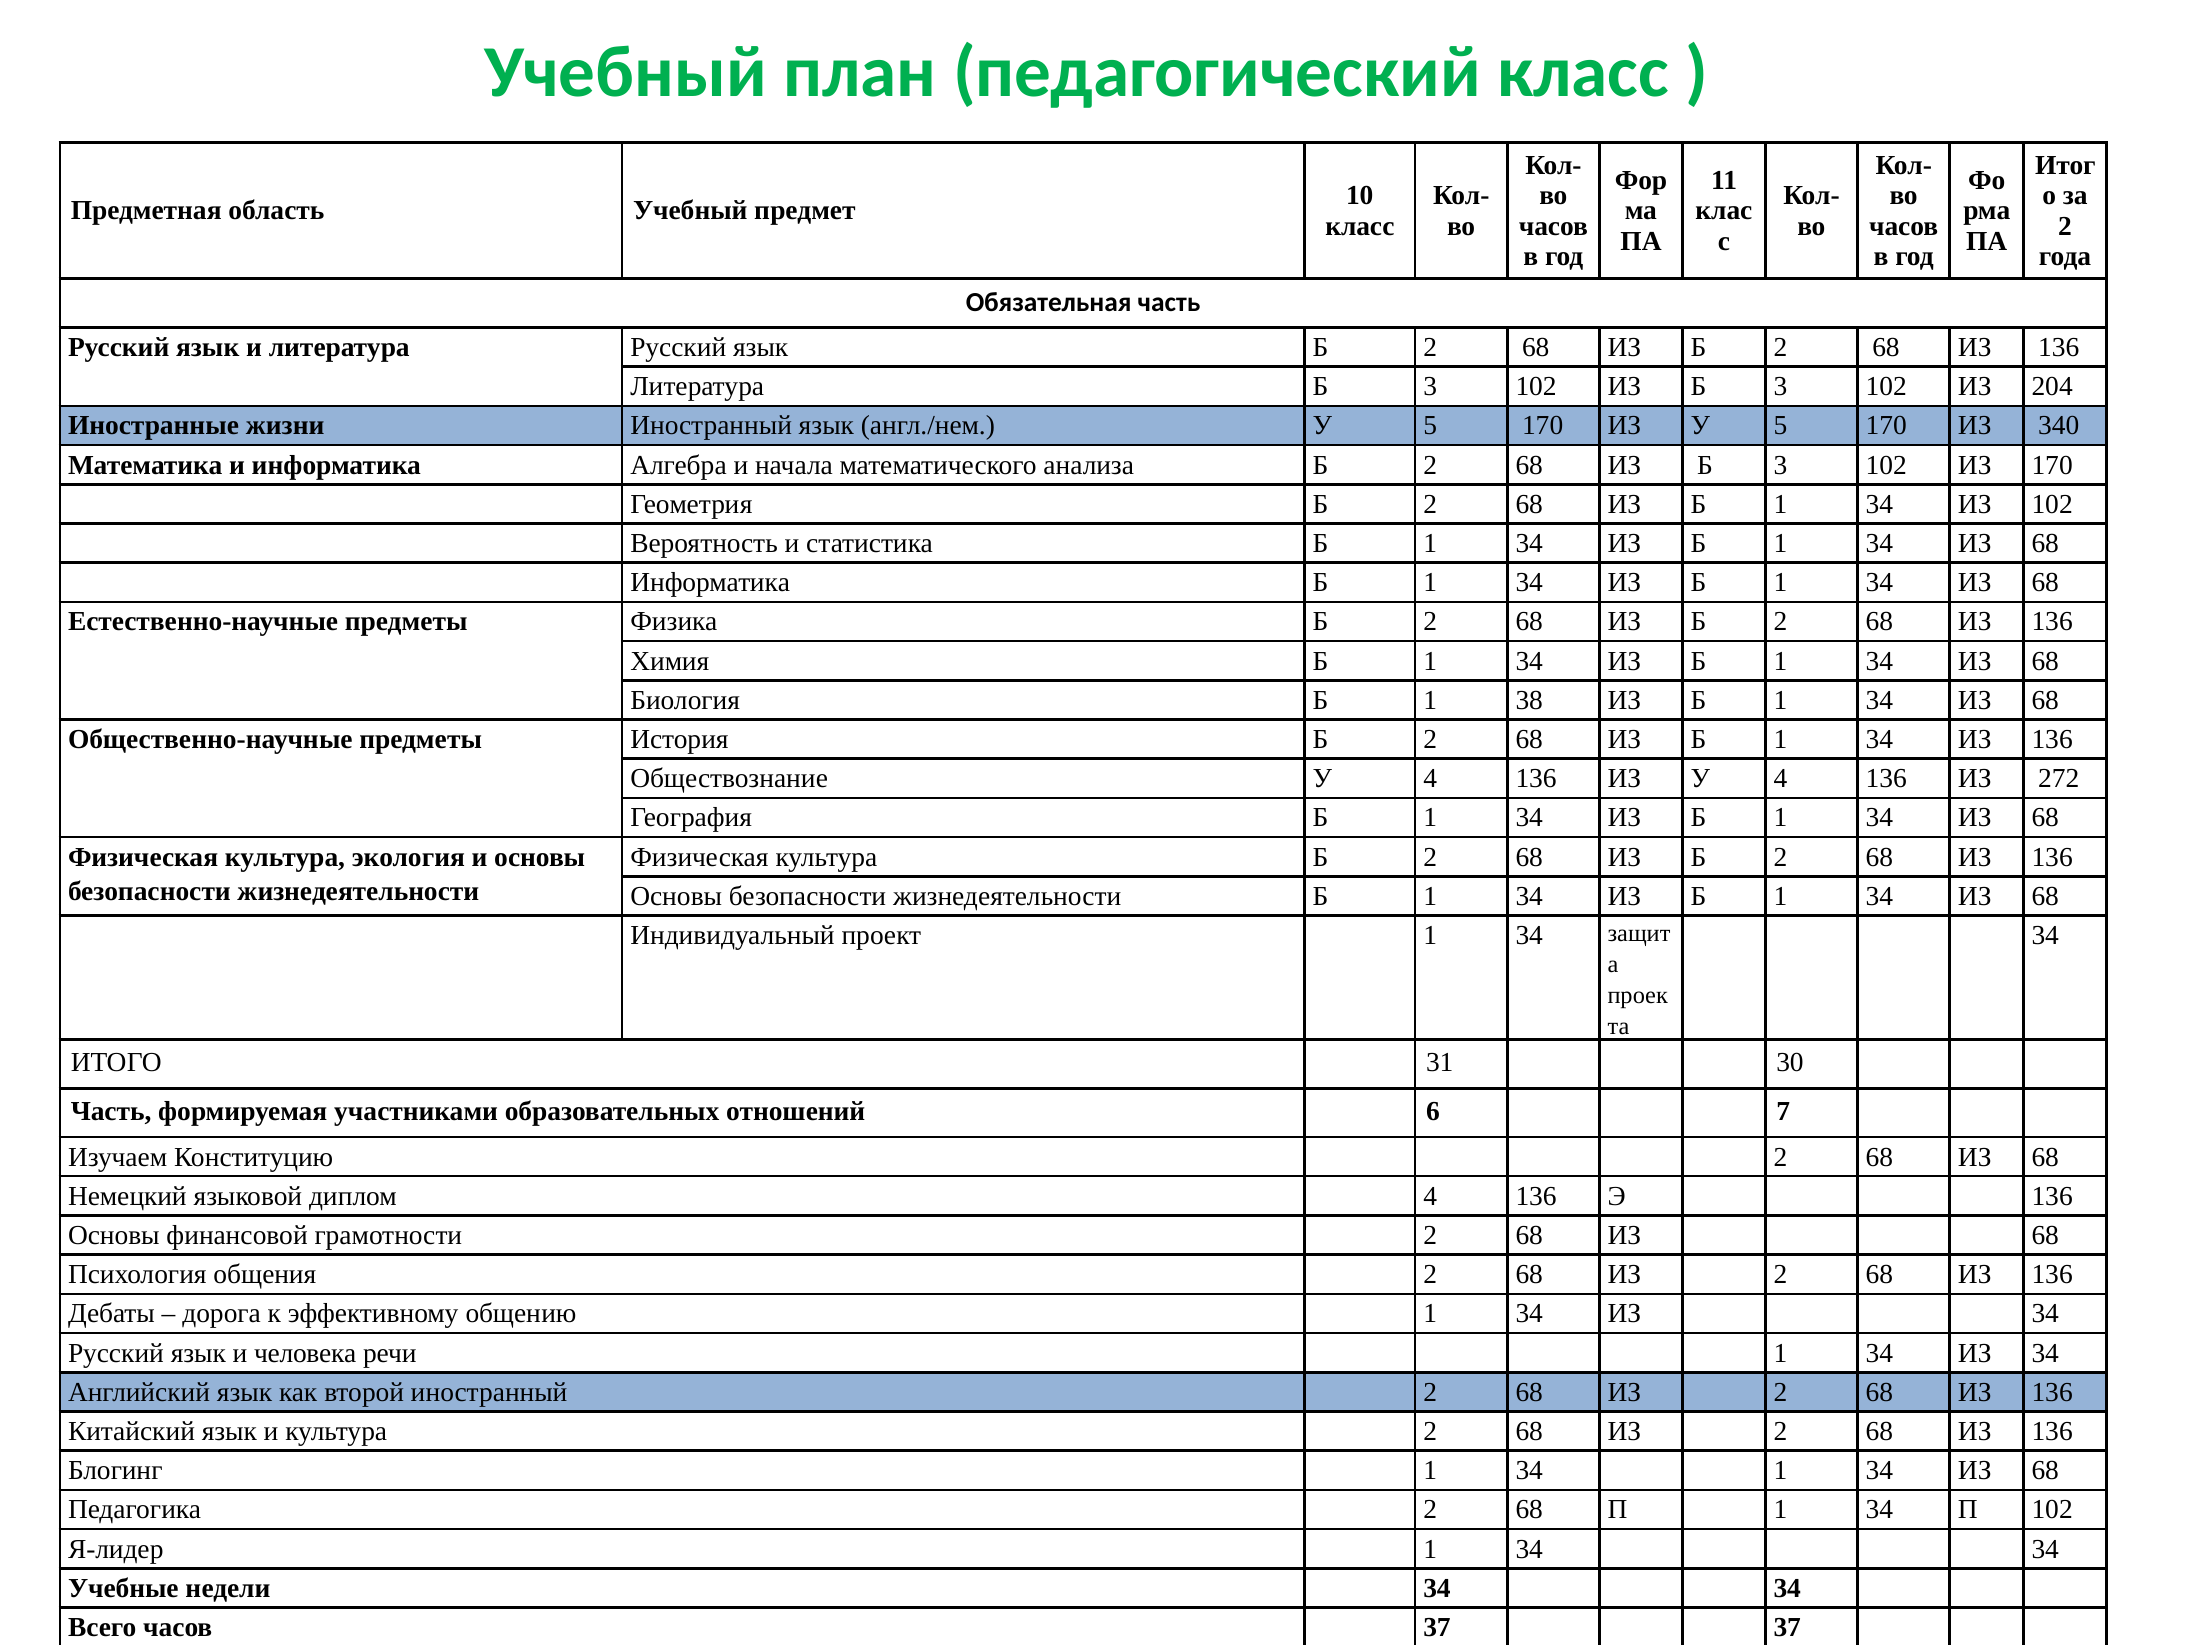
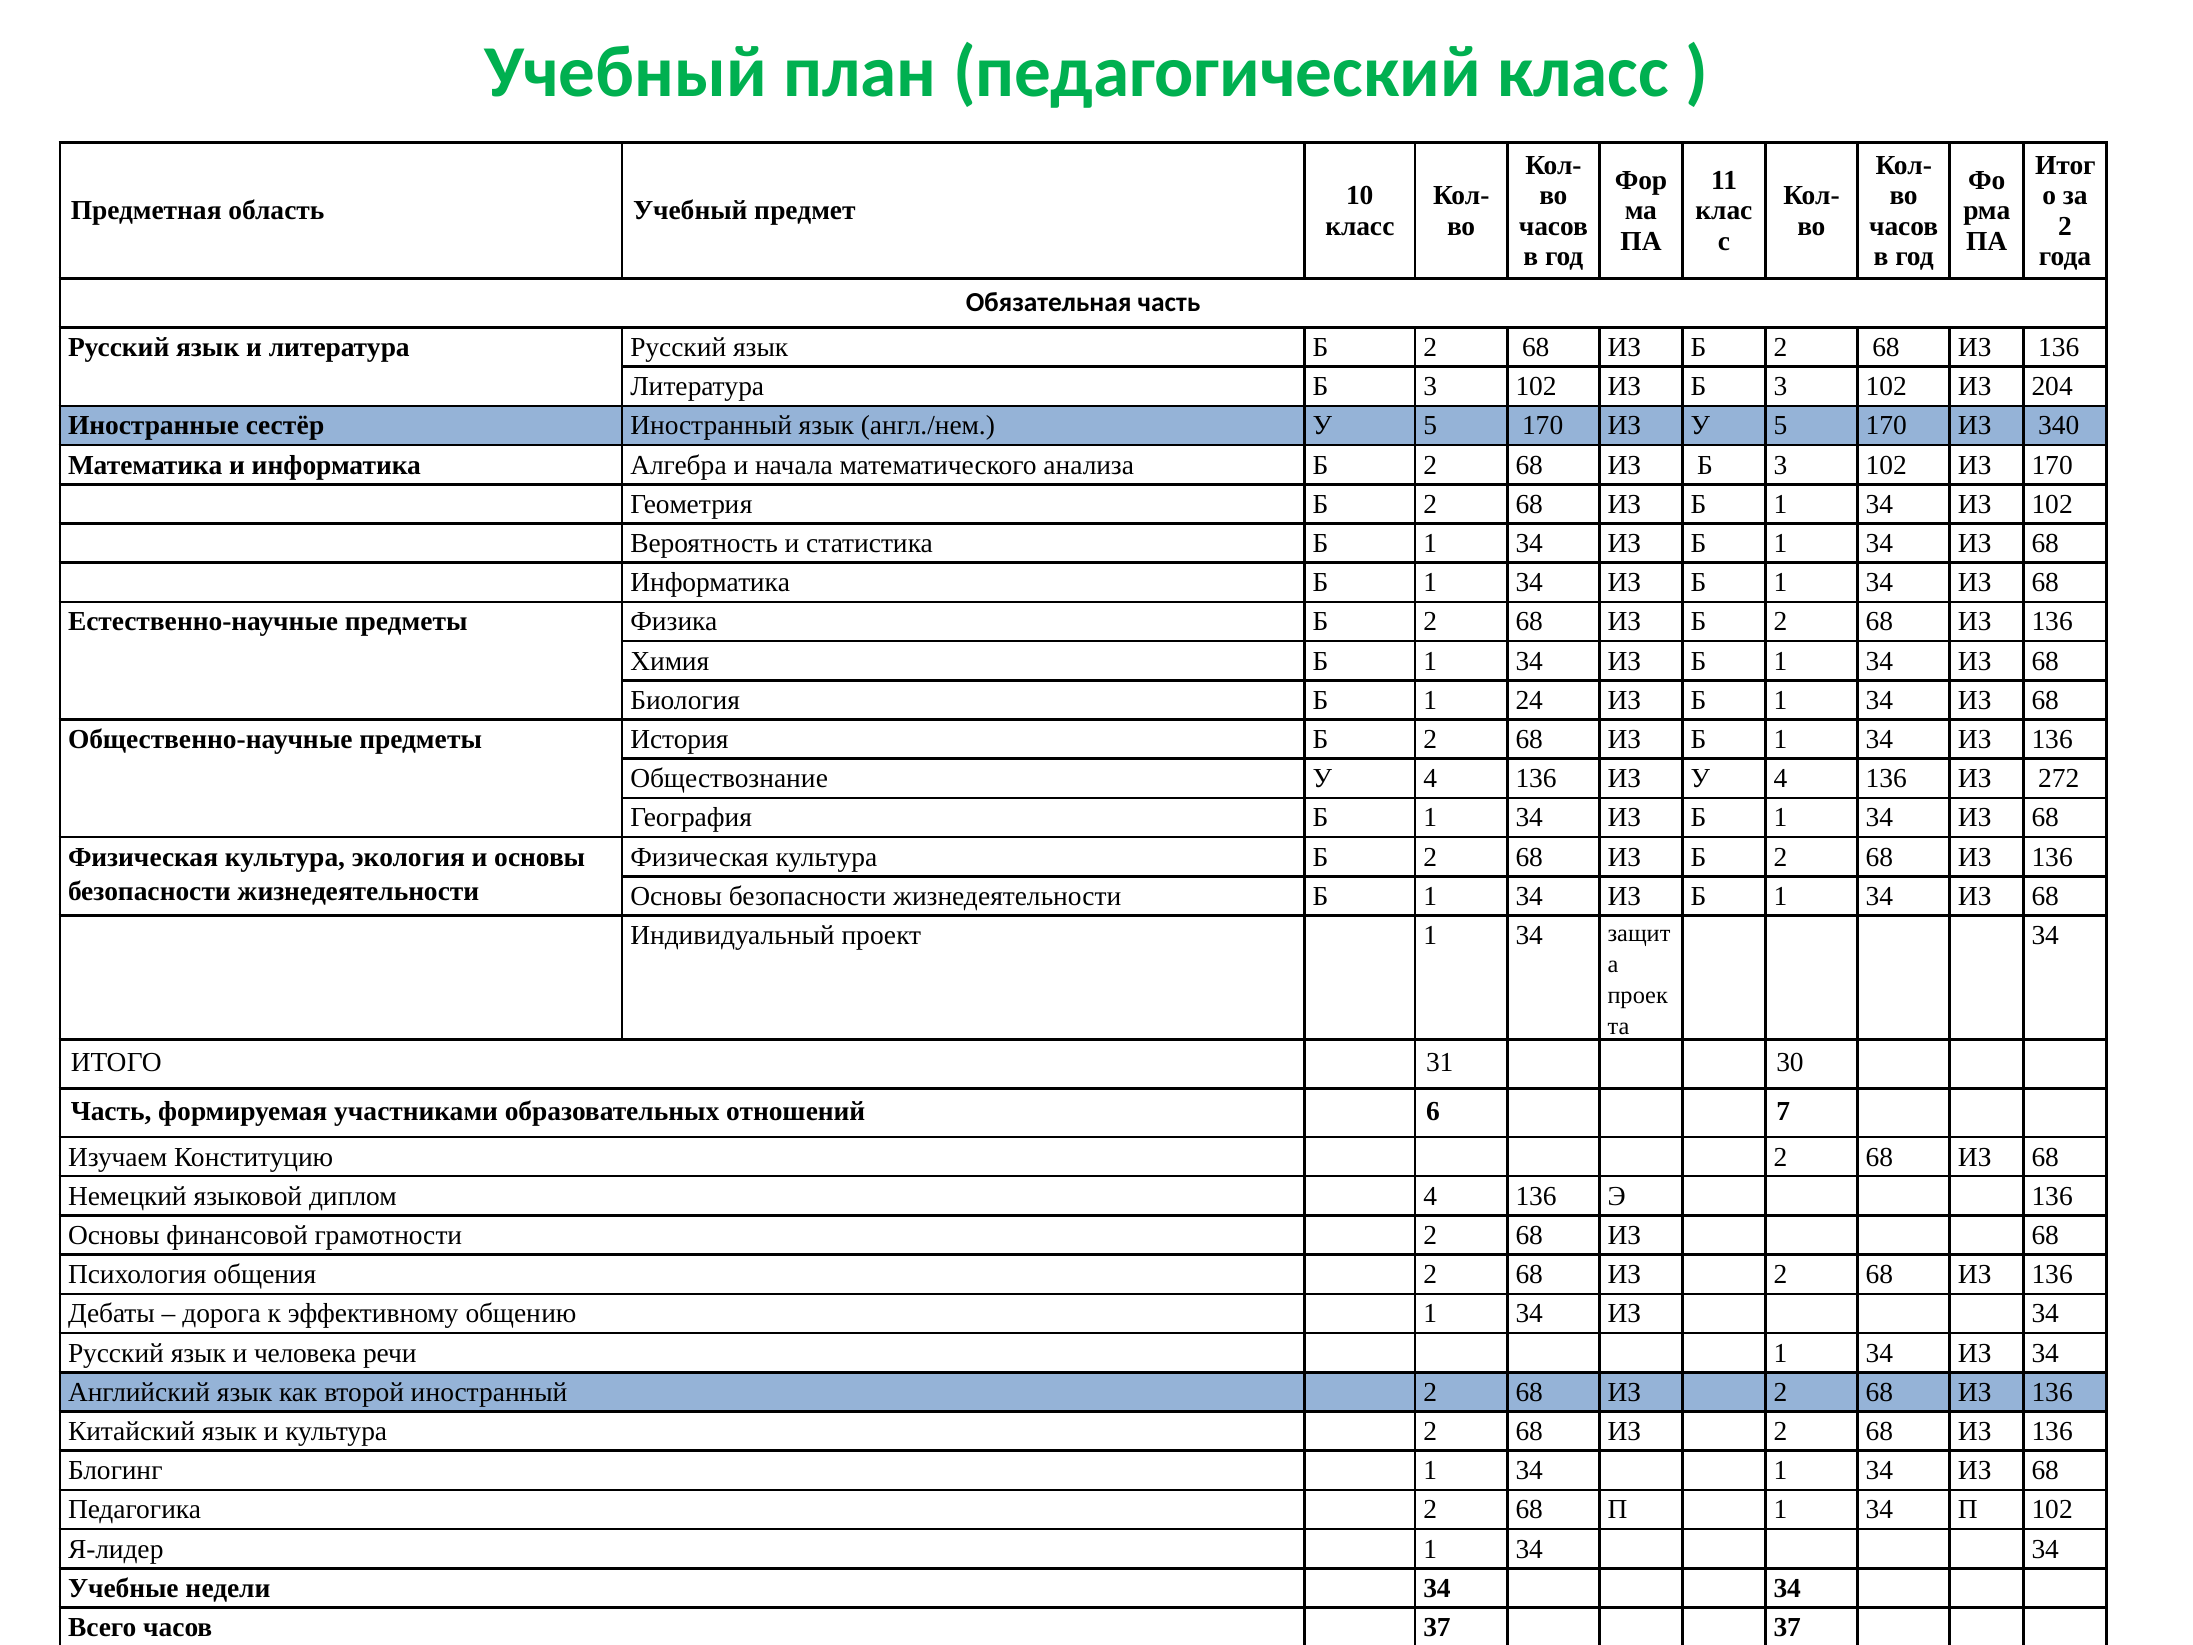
жизни: жизни -> сестёр
38: 38 -> 24
